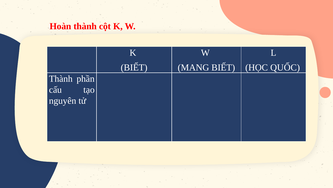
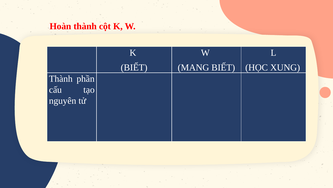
QUỐC: QUỐC -> XUNG
